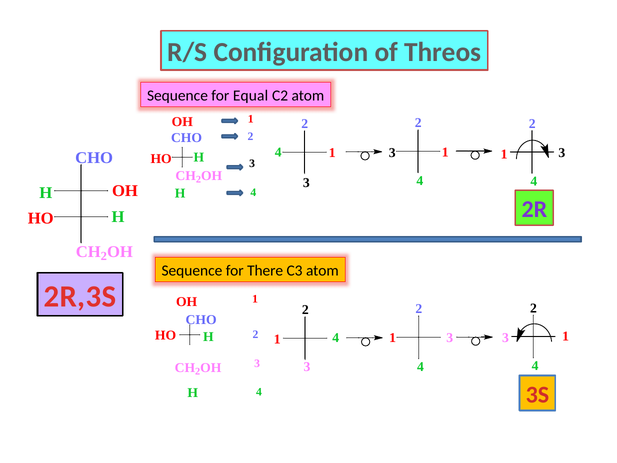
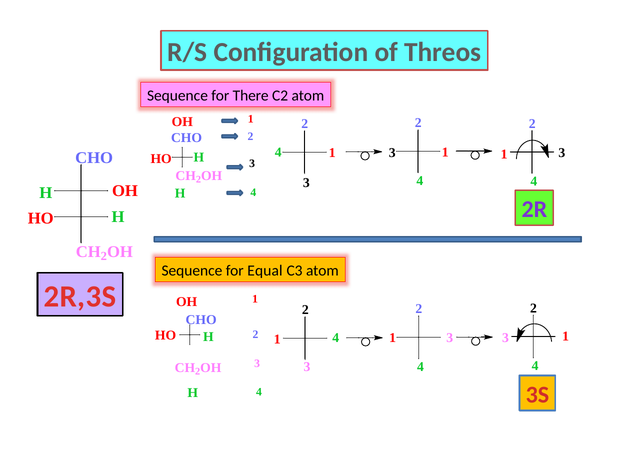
Equal: Equal -> There
There: There -> Equal
